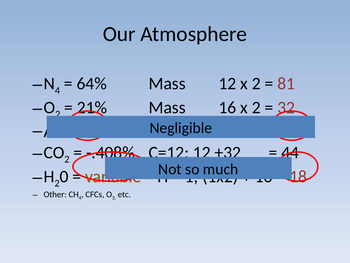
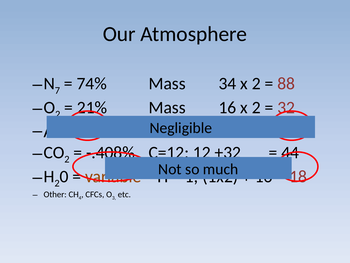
4 at (57, 90): 4 -> 7
64%: 64% -> 74%
Mass 12: 12 -> 34
81: 81 -> 88
